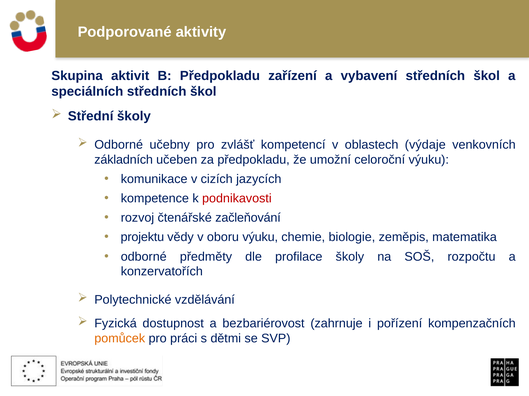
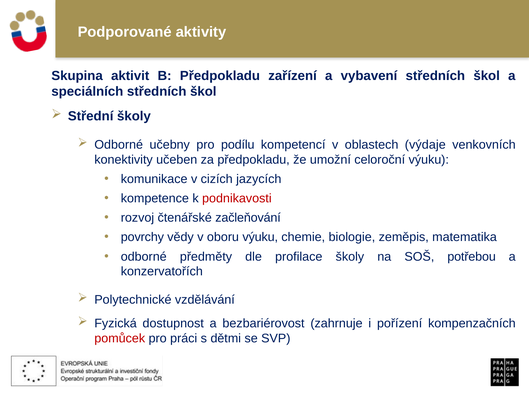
zvlášť: zvlášť -> podílu
základních: základních -> konektivity
projektu: projektu -> povrchy
rozpočtu: rozpočtu -> potřebou
pomůcek colour: orange -> red
